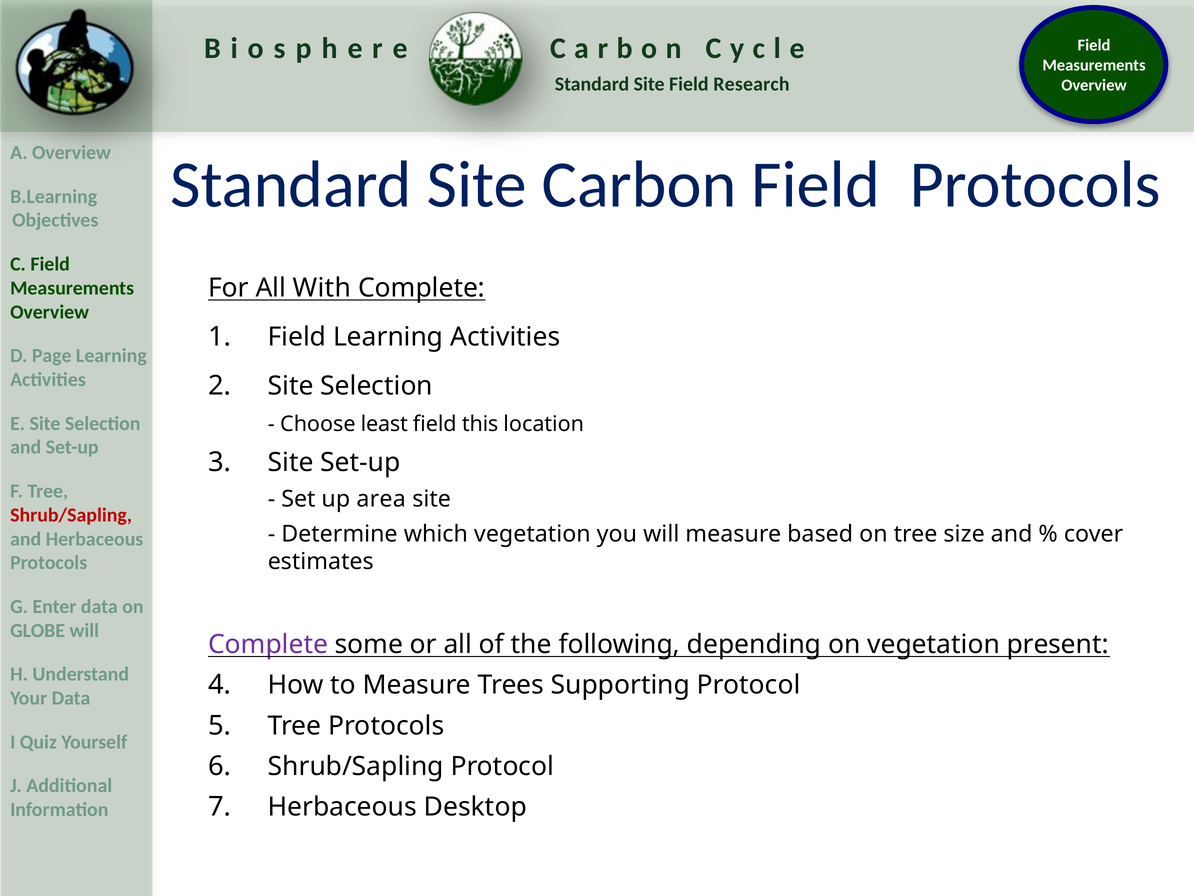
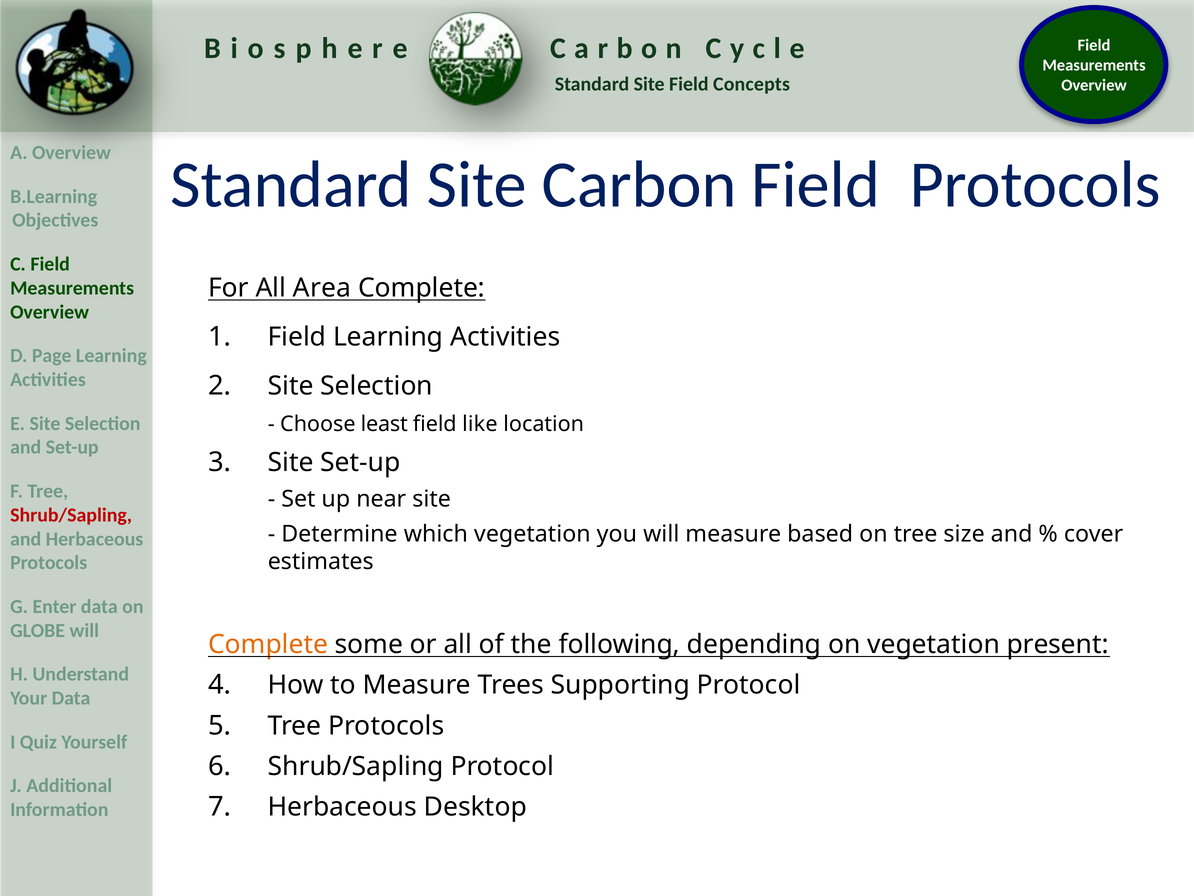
Research: Research -> Concepts
With: With -> Area
this: this -> like
area: area -> near
Complete at (268, 644) colour: purple -> orange
